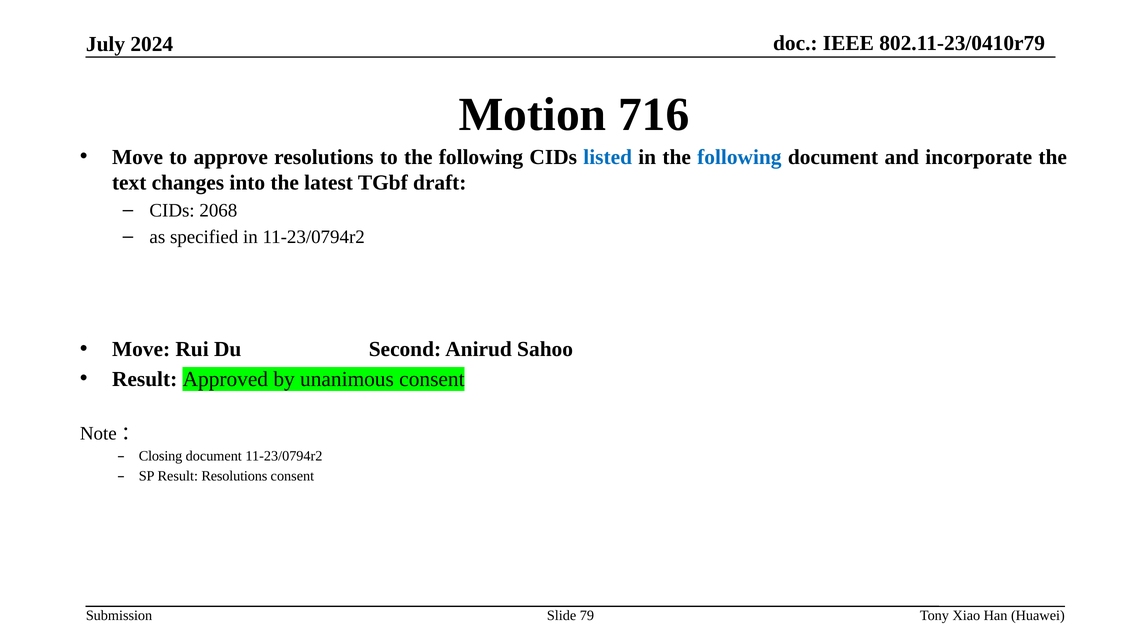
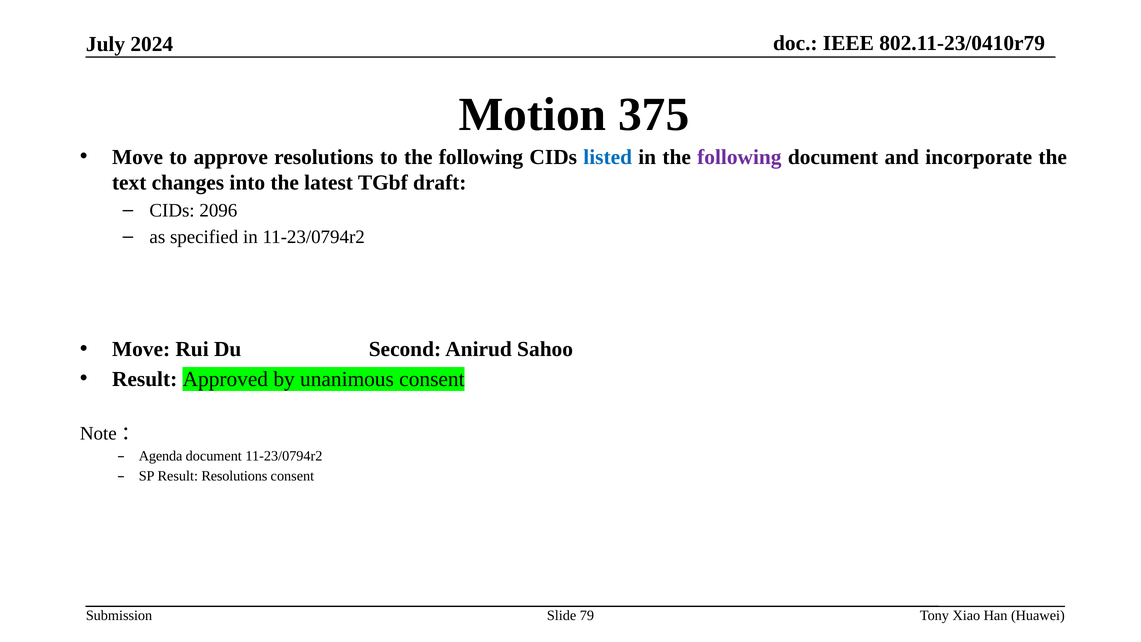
716: 716 -> 375
following at (739, 157) colour: blue -> purple
2068: 2068 -> 2096
Closing: Closing -> Agenda
